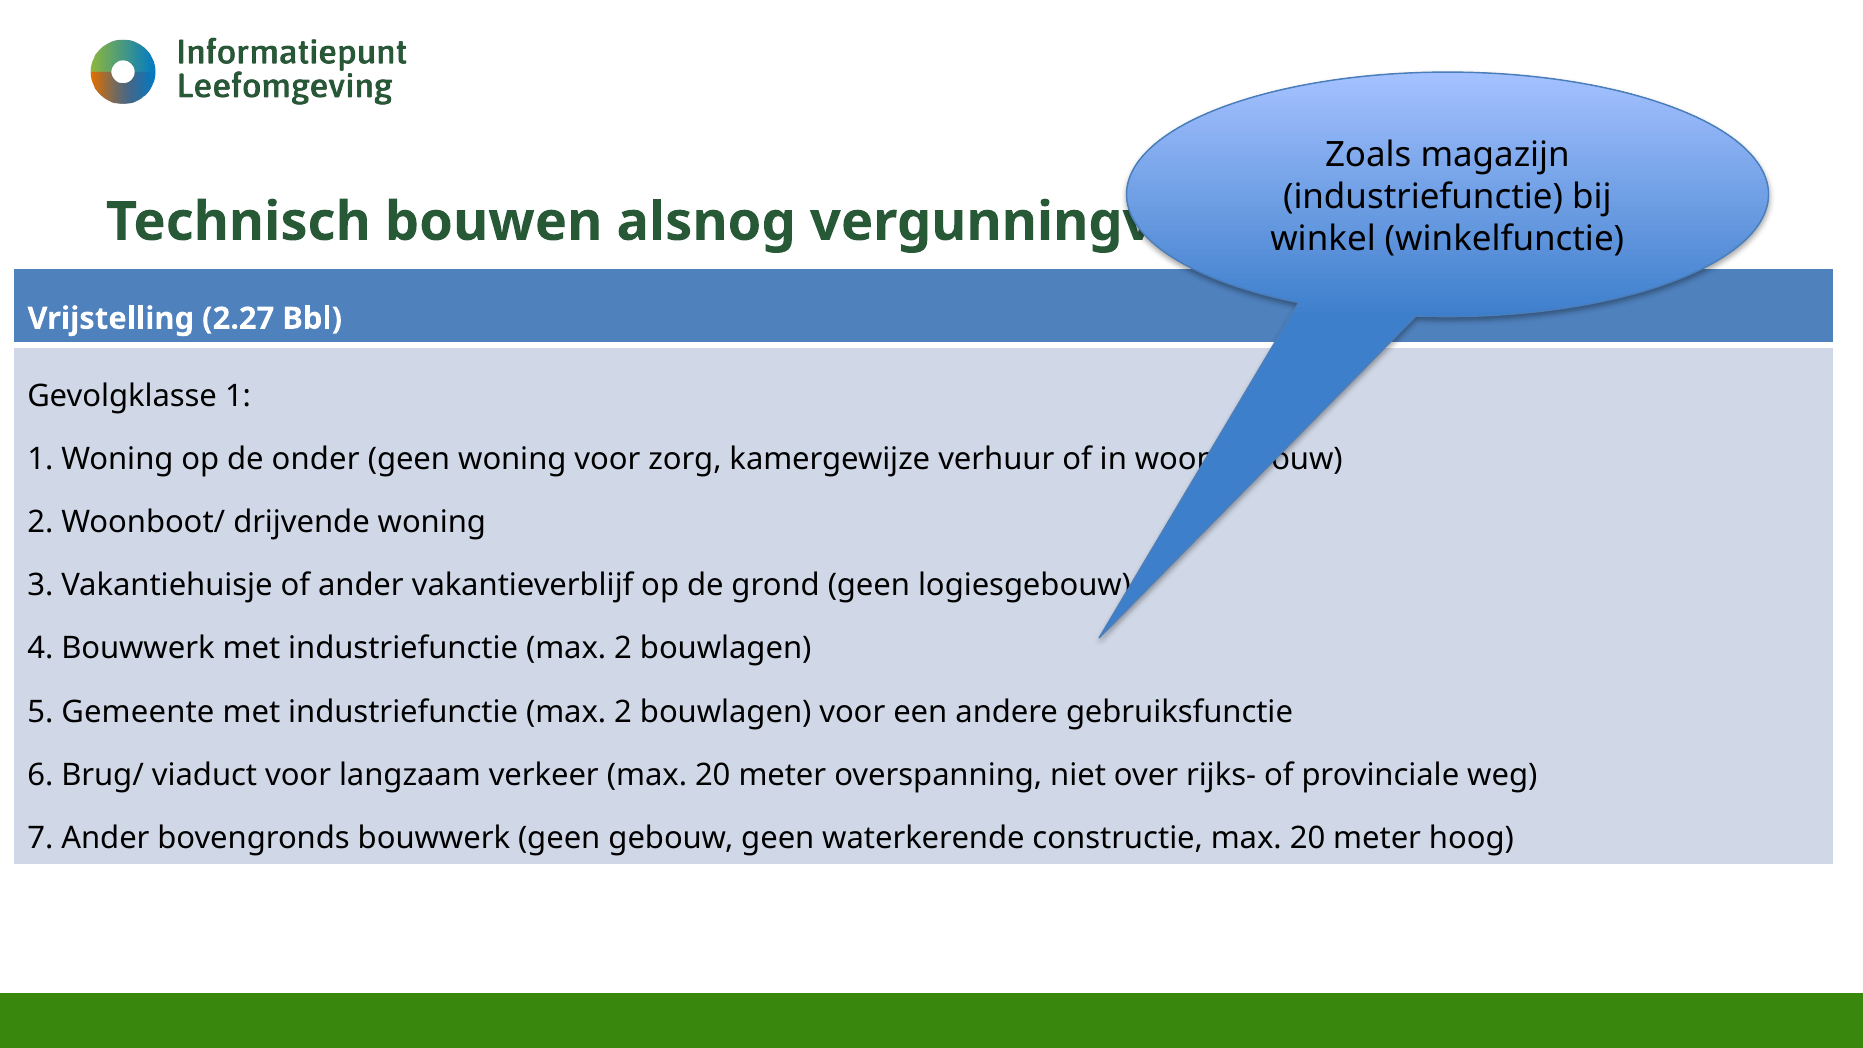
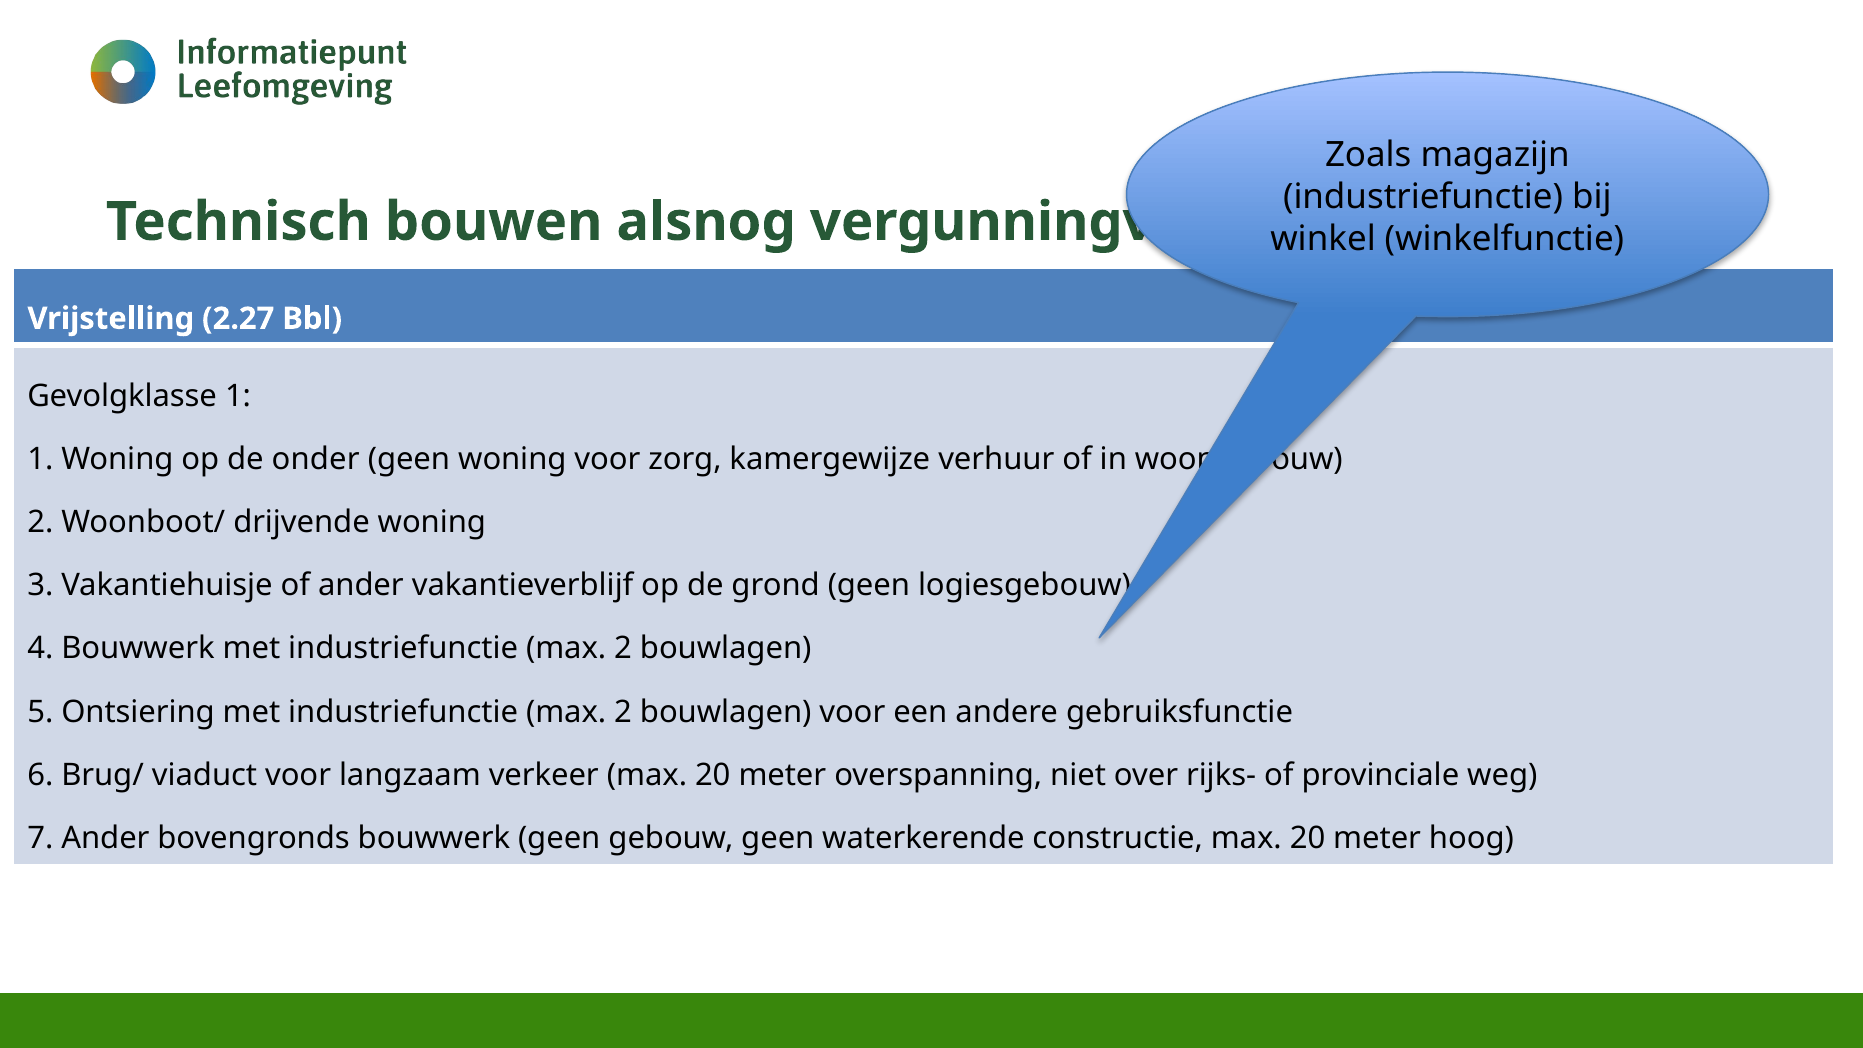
Gemeente: Gemeente -> Ontsiering
